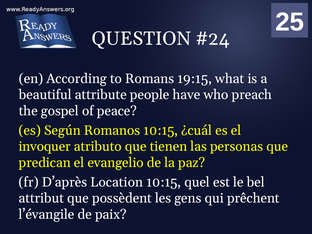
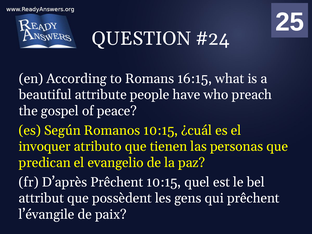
19:15: 19:15 -> 16:15
D’après Location: Location -> Prêchent
